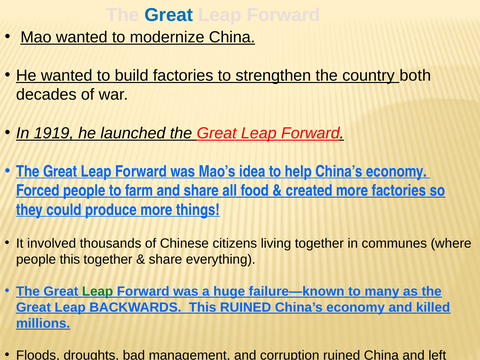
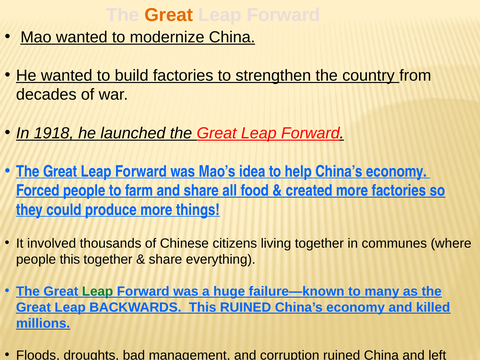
Great at (169, 15) colour: blue -> orange
both: both -> from
1919: 1919 -> 1918
